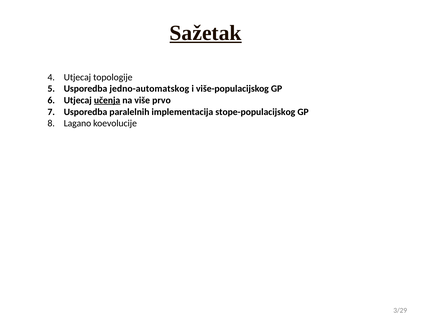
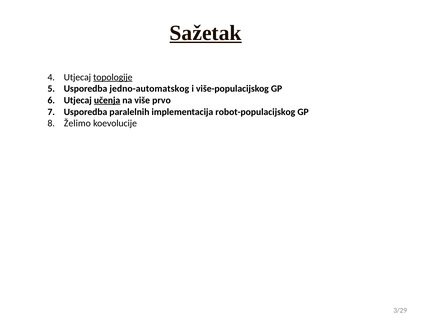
topologije underline: none -> present
stope-populacijskog: stope-populacijskog -> robot-populacijskog
Lagano: Lagano -> Želimo
